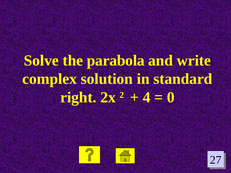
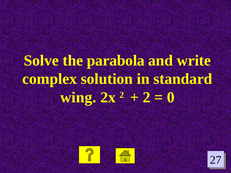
right: right -> wing
4 at (147, 98): 4 -> 2
